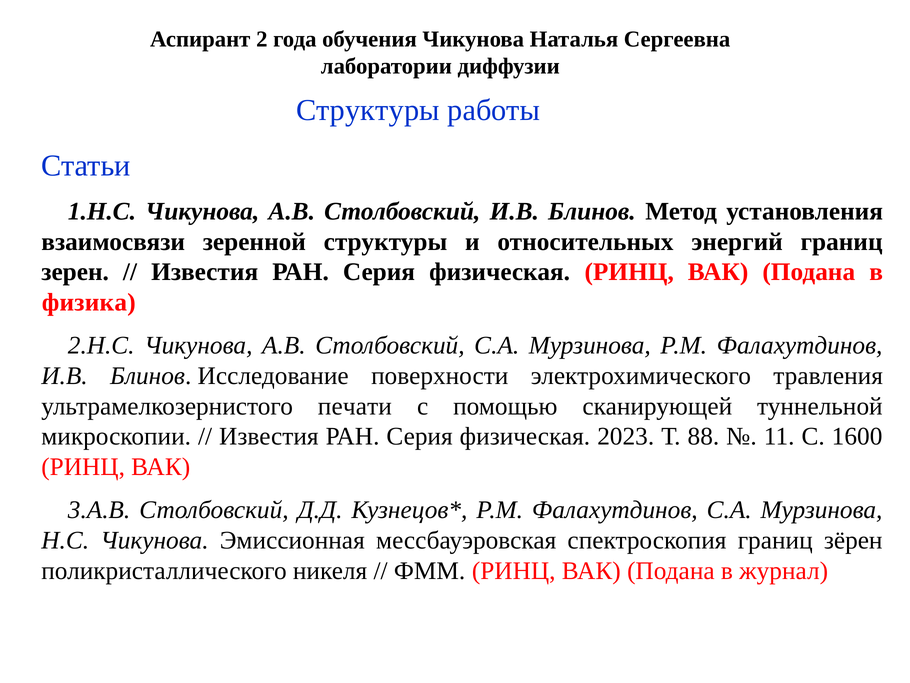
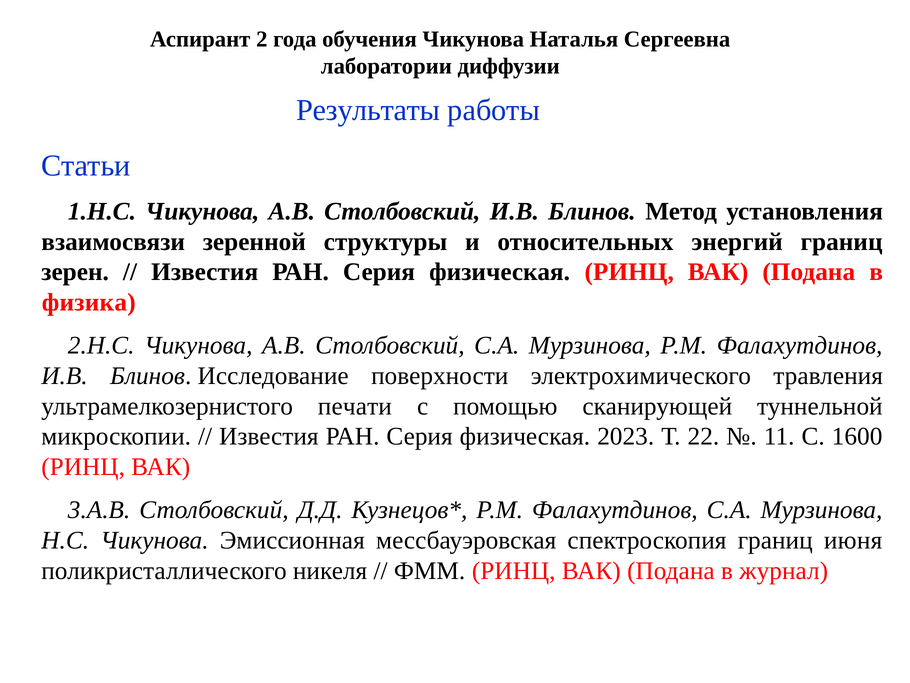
Структуры at (368, 110): Структуры -> Результаты
88: 88 -> 22
зёрен: зёрен -> июня
